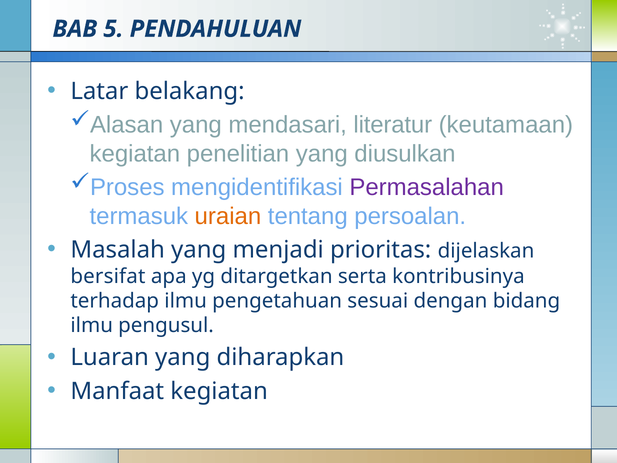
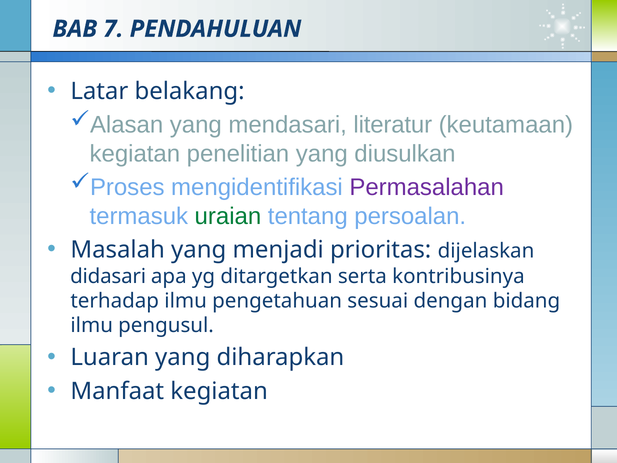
5: 5 -> 7
uraian colour: orange -> green
bersifat: bersifat -> didasari
